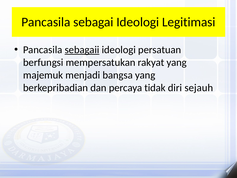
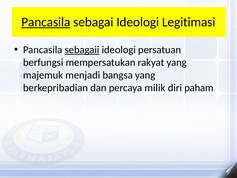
Pancasila at (46, 22) underline: none -> present
tidak: tidak -> milik
sejauh: sejauh -> paham
